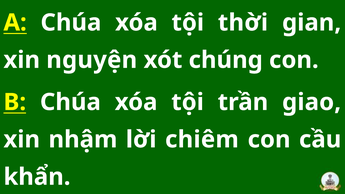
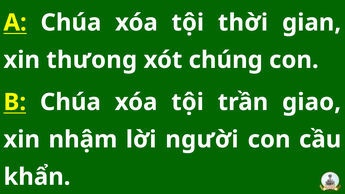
nguyện: nguyện -> thưong
chiêm: chiêm -> người
